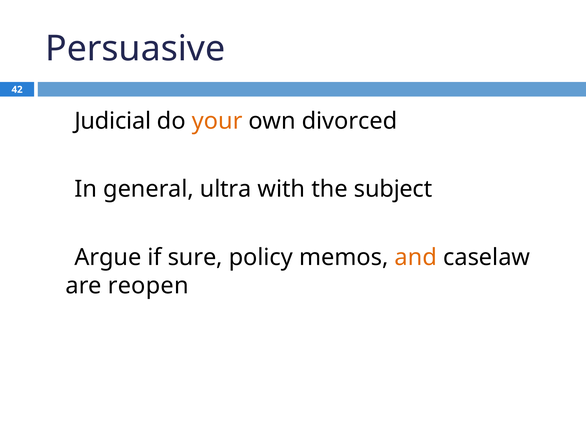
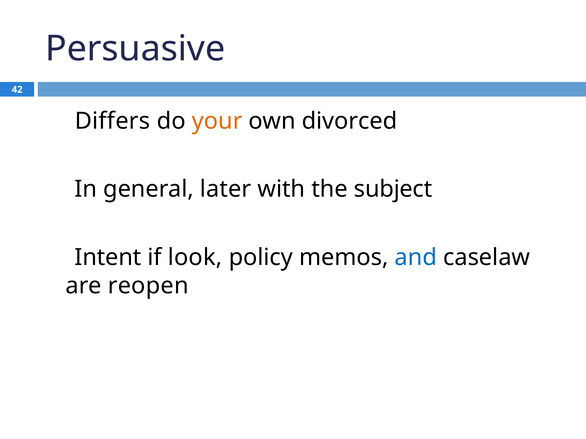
Judicial: Judicial -> Differs
ultra: ultra -> later
Argue: Argue -> Intent
sure: sure -> look
and colour: orange -> blue
